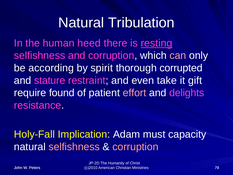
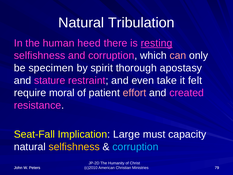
according: according -> specimen
corrupted: corrupted -> apostasy
gift: gift -> felt
found: found -> moral
delights: delights -> created
Holy-Fall: Holy-Fall -> Seat-Fall
Adam: Adam -> Large
selfishness at (74, 147) colour: pink -> yellow
corruption at (135, 147) colour: pink -> light blue
